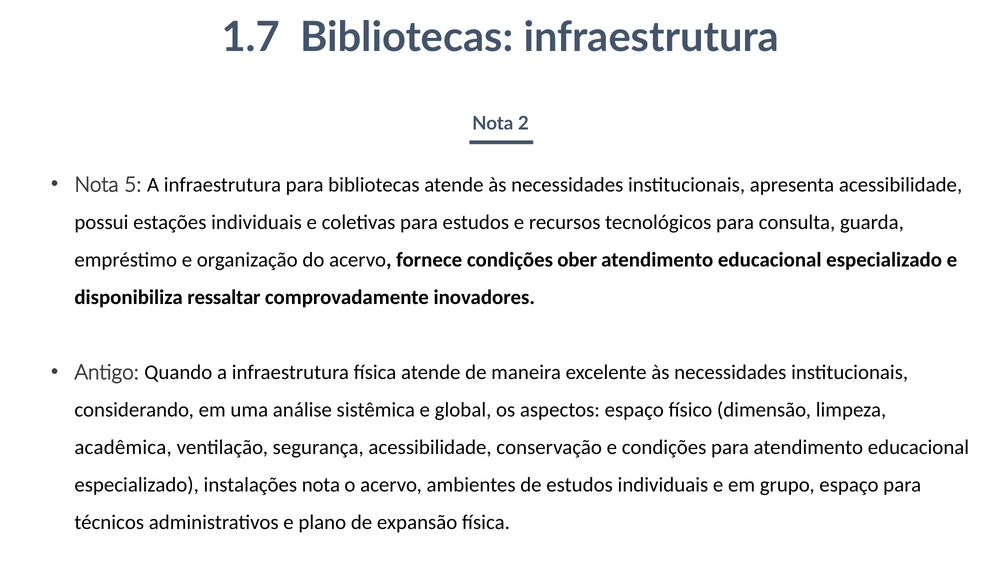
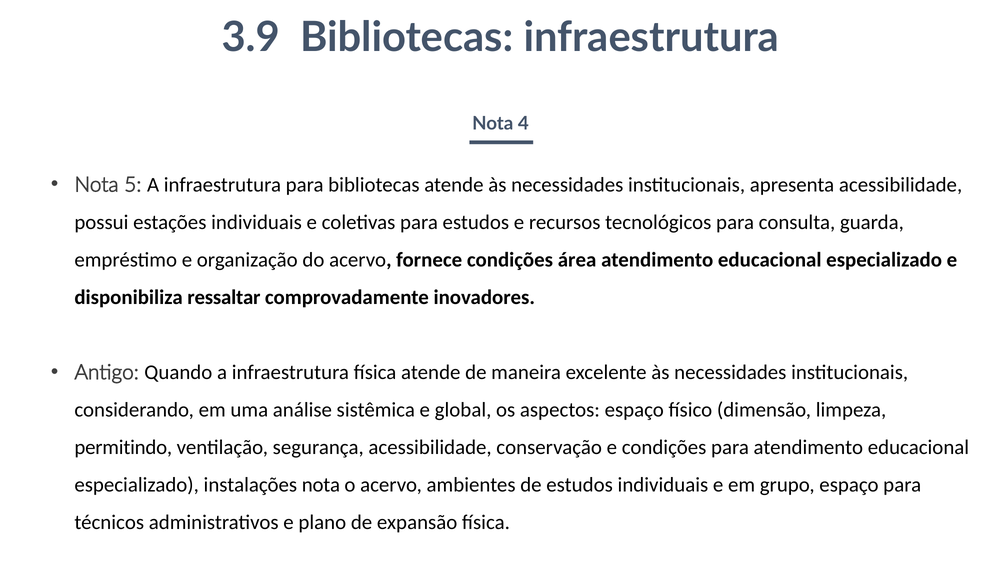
1.7: 1.7 -> 3.9
2: 2 -> 4
ober: ober -> área
acadêmica: acadêmica -> permitindo
